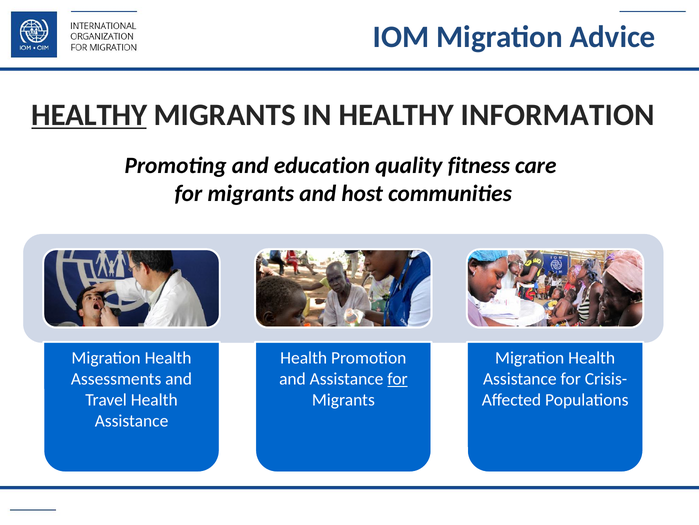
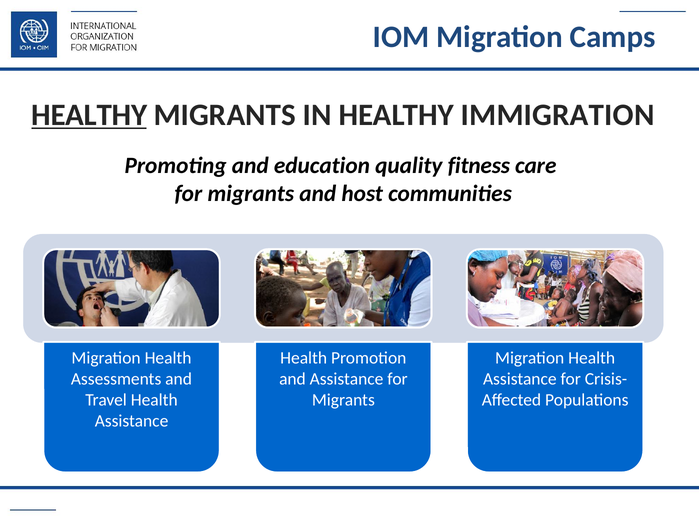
Advice: Advice -> Camps
INFORMATION: INFORMATION -> IMMIGRATION
for at (397, 378) underline: present -> none
